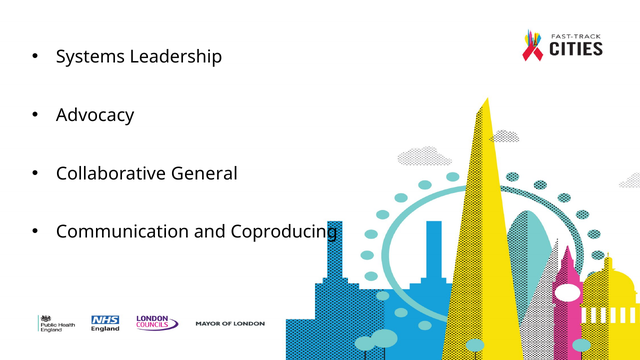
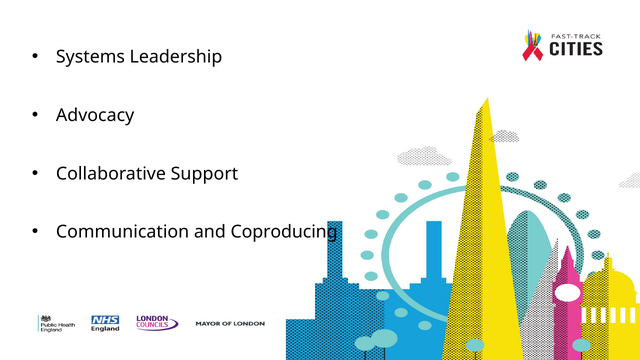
General: General -> Support
